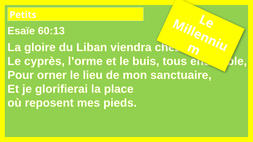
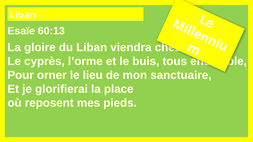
Petits at (23, 15): Petits -> Liban
